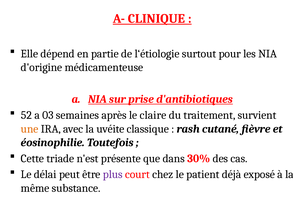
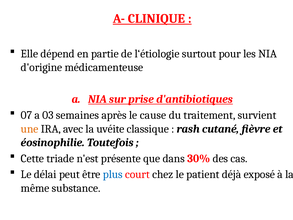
52: 52 -> 07
claire: claire -> cause
plus colour: purple -> blue
